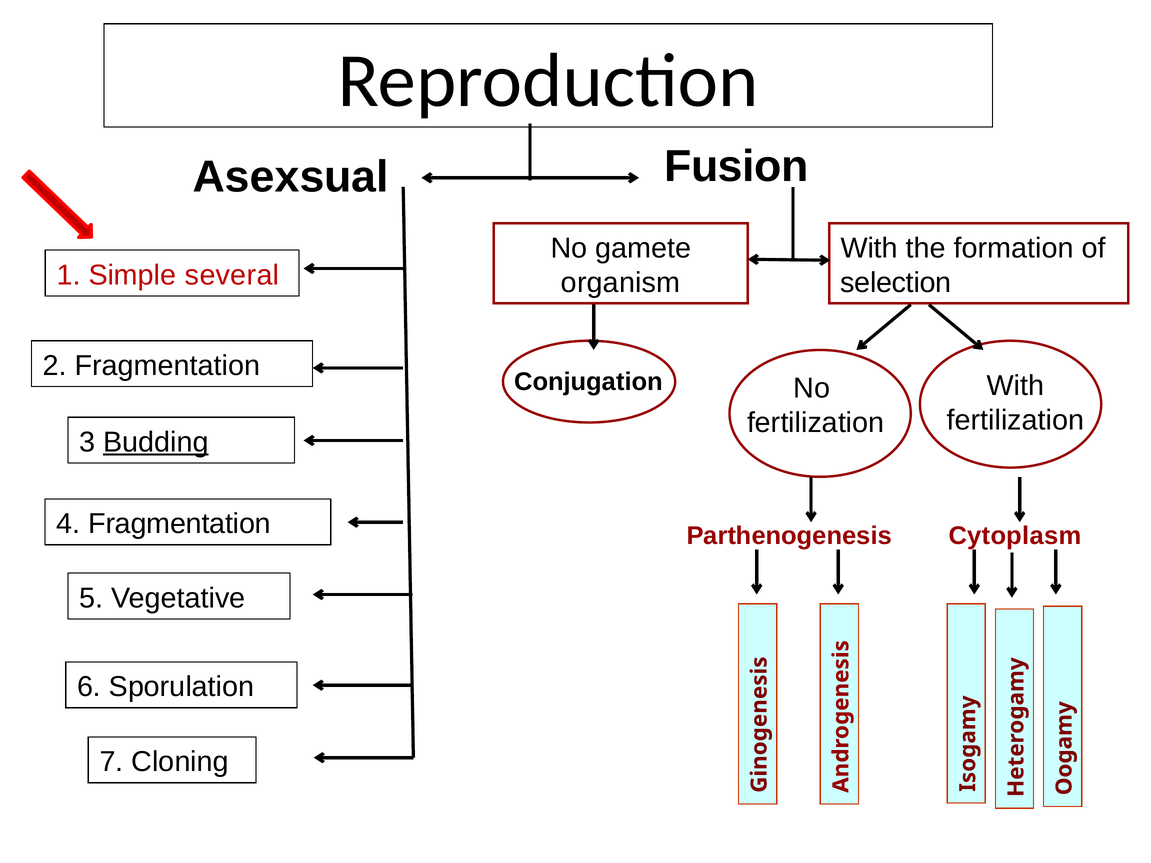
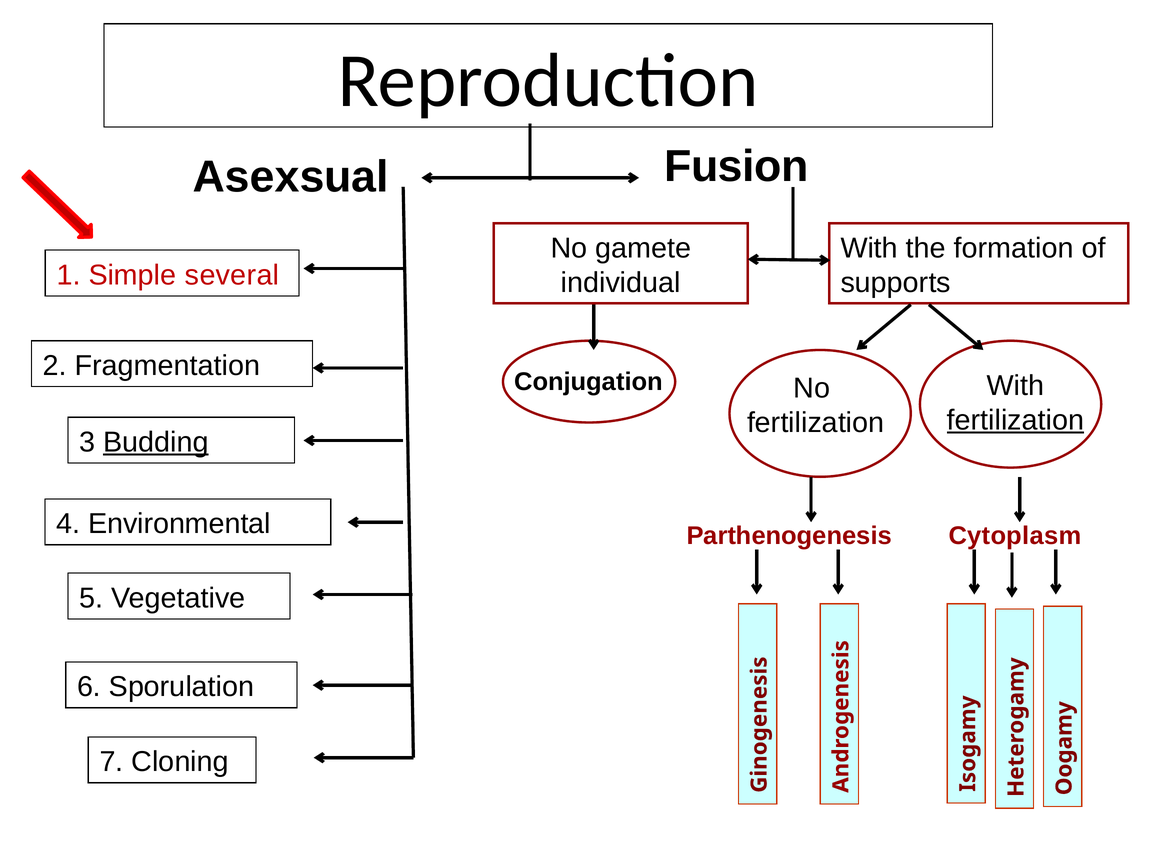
organism: organism -> individual
selection: selection -> supports
fertilization at (1015, 420) underline: none -> present
4 Fragmentation: Fragmentation -> Environmental
